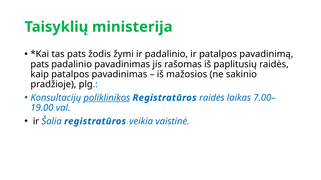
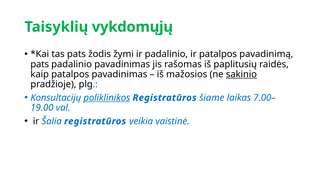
ministerija: ministerija -> vykdomųjų
sakinio underline: none -> present
Registratūros raidės: raidės -> šiame
